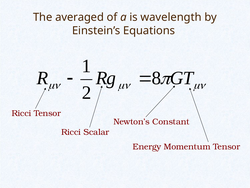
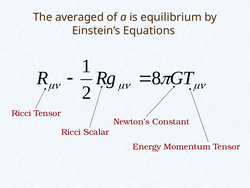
wavelength: wavelength -> equilibrium
